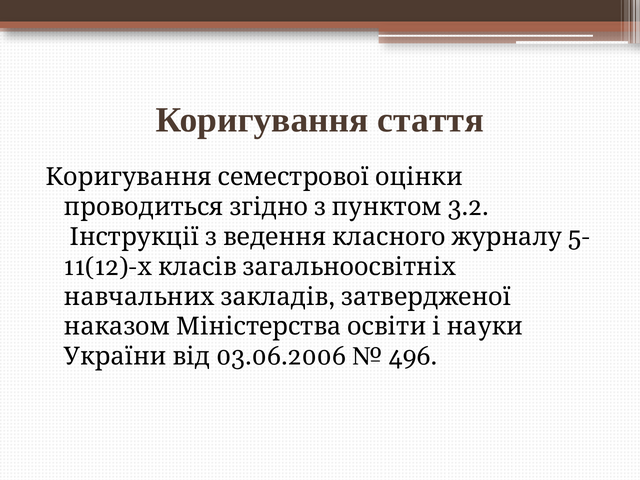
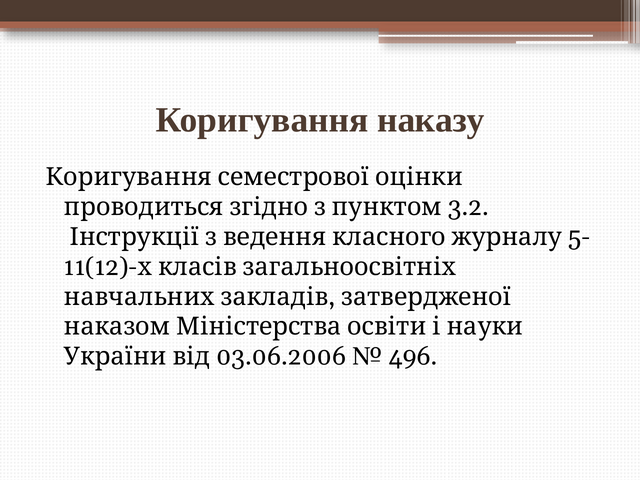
стаття: стаття -> наказу
